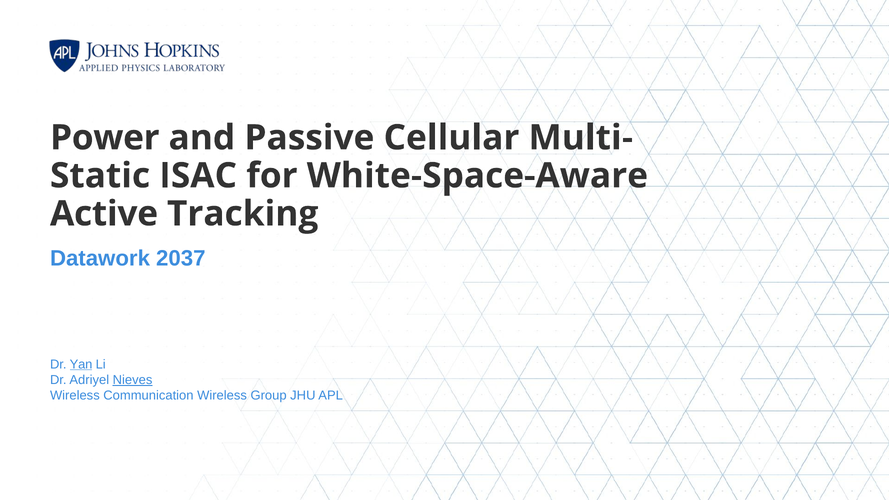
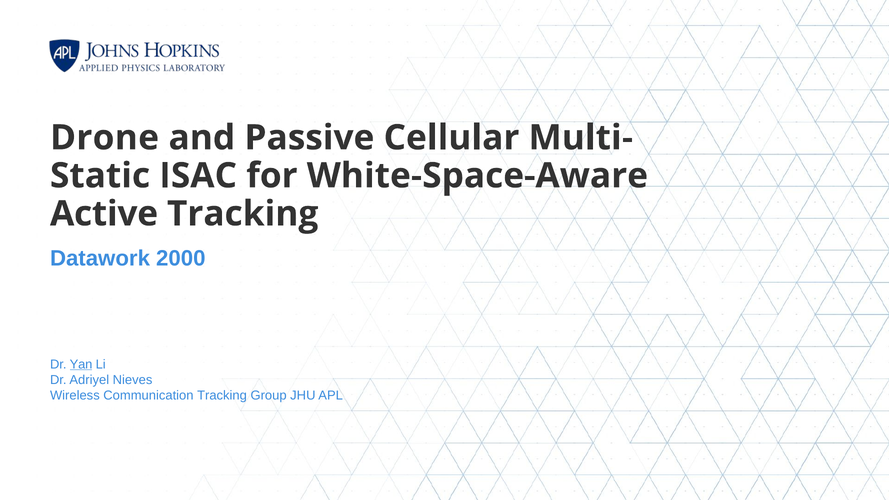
Power: Power -> Drone
2037: 2037 -> 2000
Nieves underline: present -> none
Communication Wireless: Wireless -> Tracking
